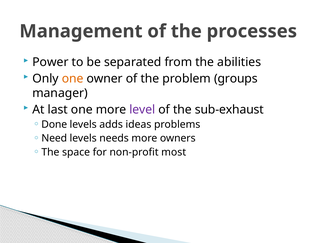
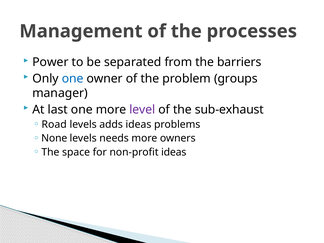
abilities: abilities -> barriers
one at (73, 79) colour: orange -> blue
Done: Done -> Road
Need: Need -> None
non-profit most: most -> ideas
